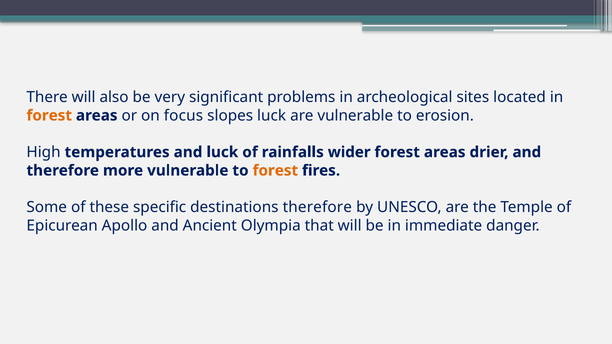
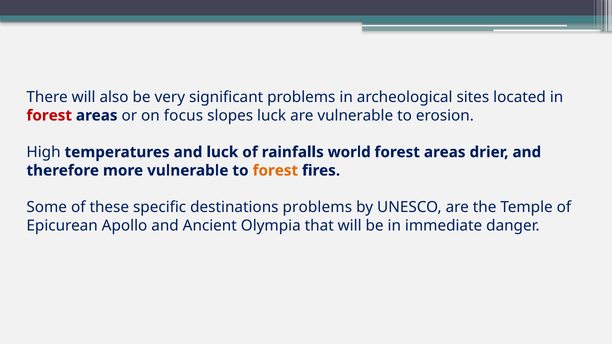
forest at (49, 116) colour: orange -> red
wider: wider -> world
destinations therefore: therefore -> problems
